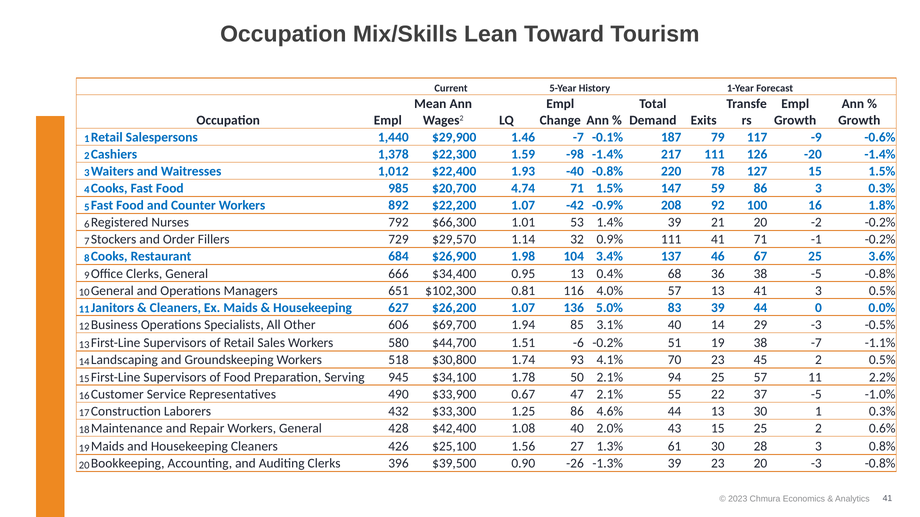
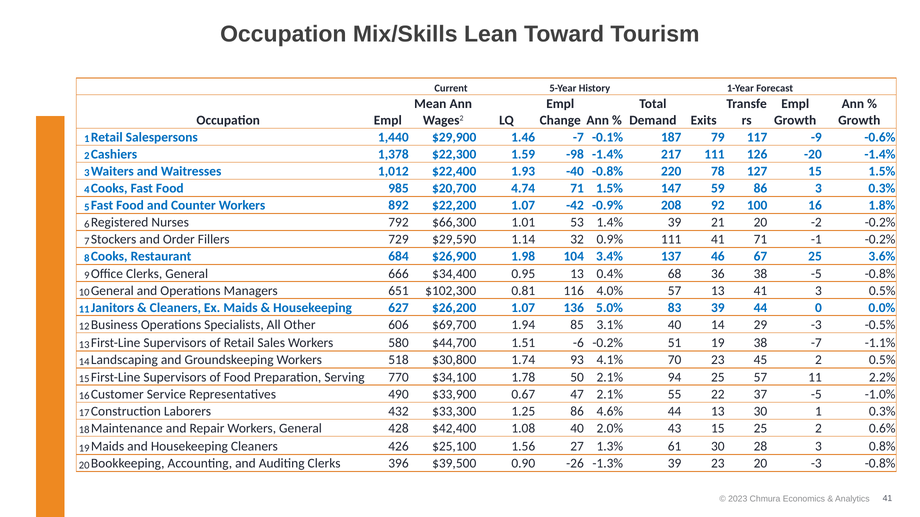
$29,570: $29,570 -> $29,590
945: 945 -> 770
